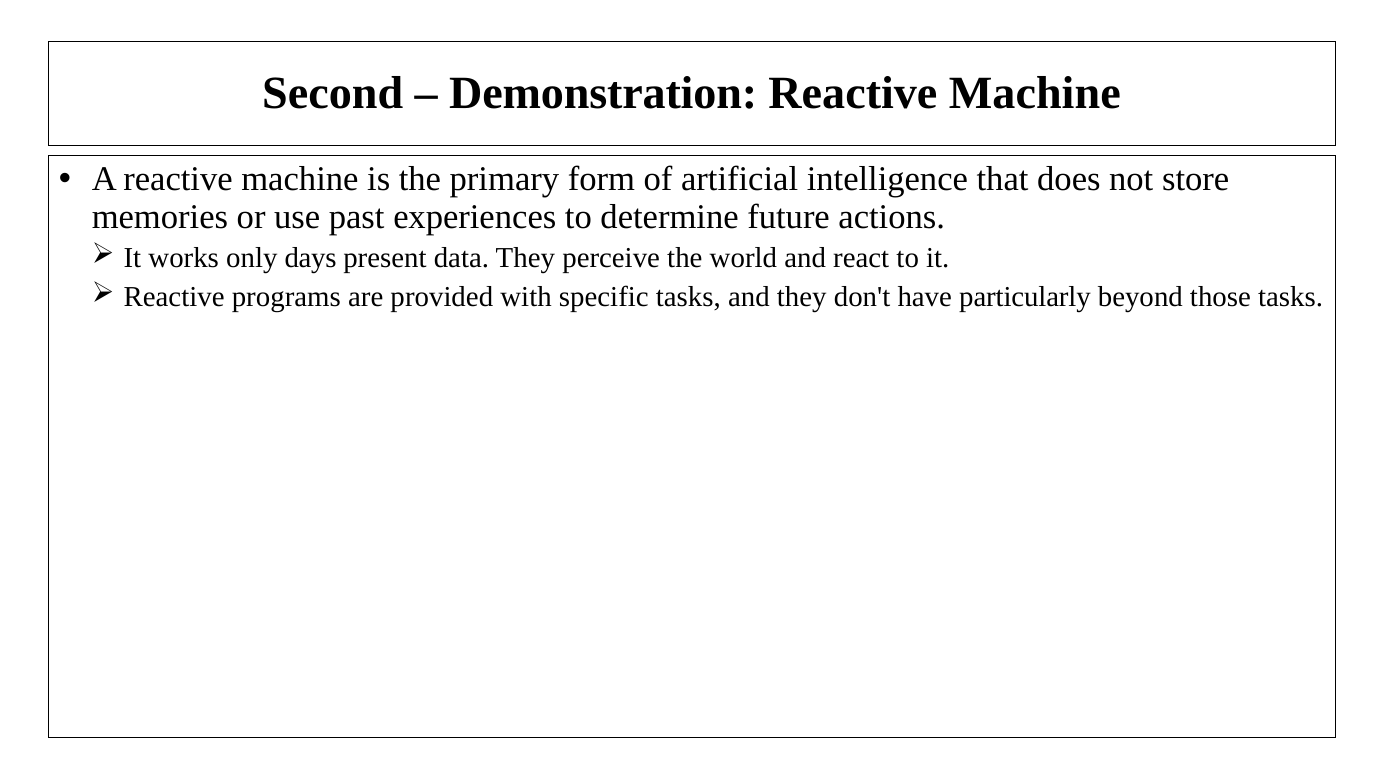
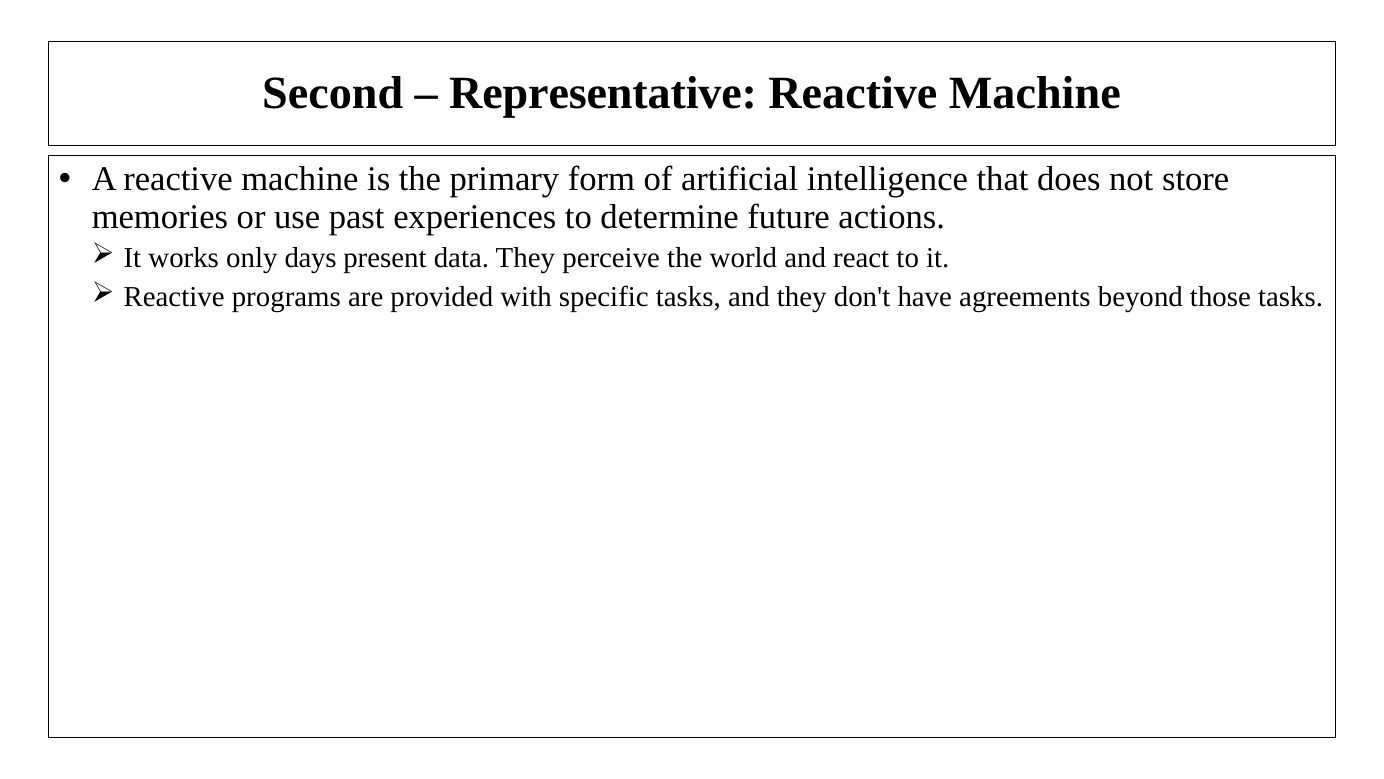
Demonstration: Demonstration -> Representative
particularly: particularly -> agreements
